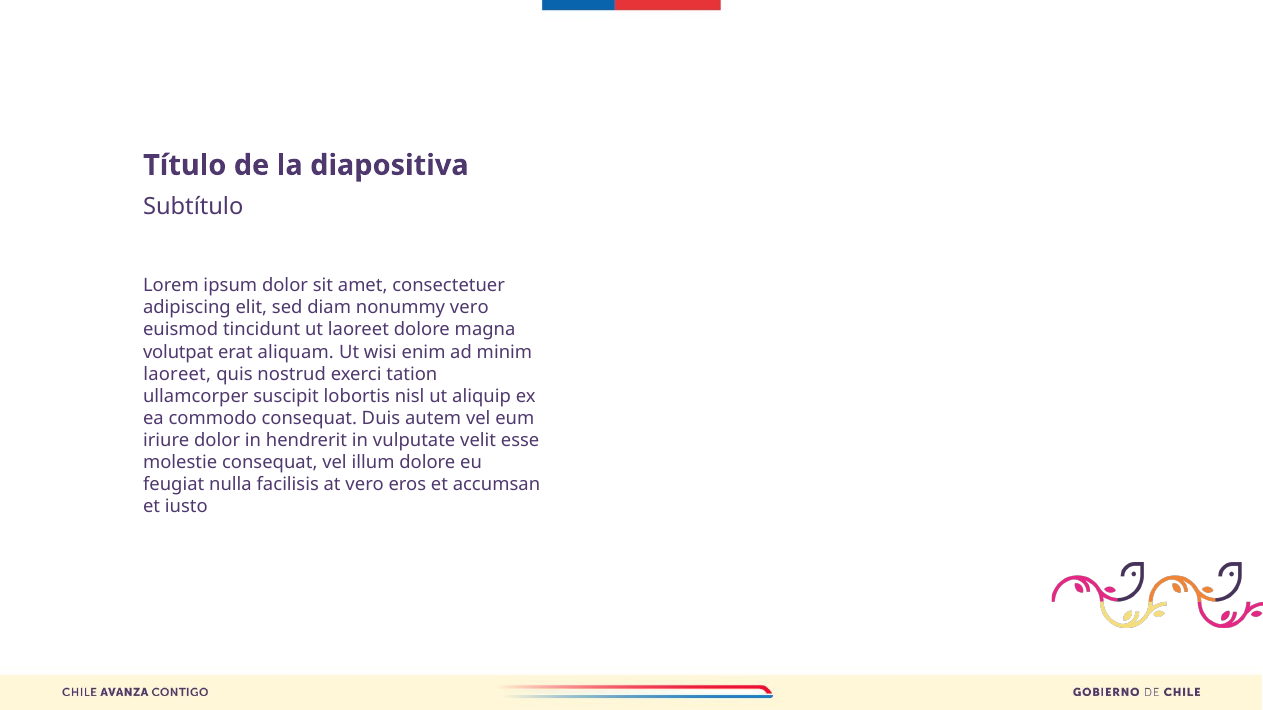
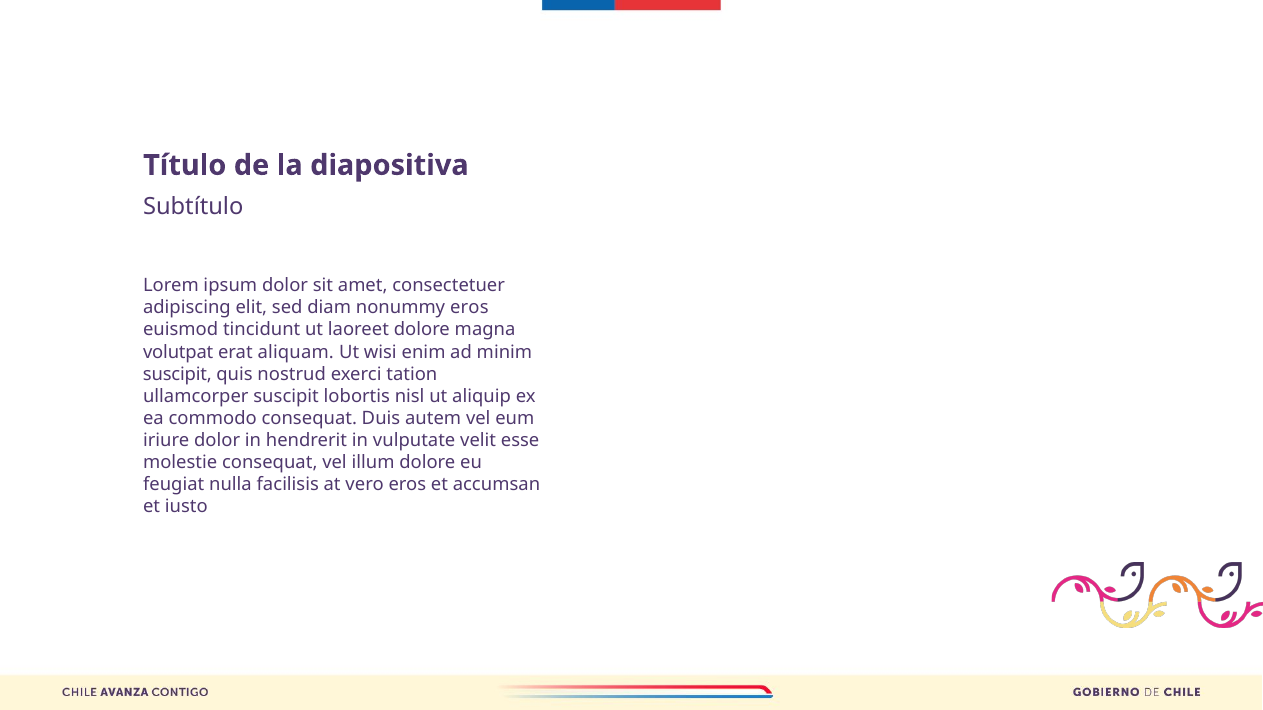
nonummy vero: vero -> eros
laoreet at (177, 374): laoreet -> suscipit
